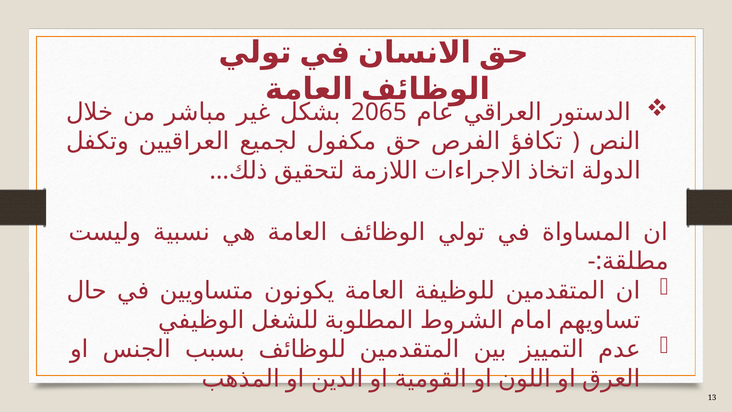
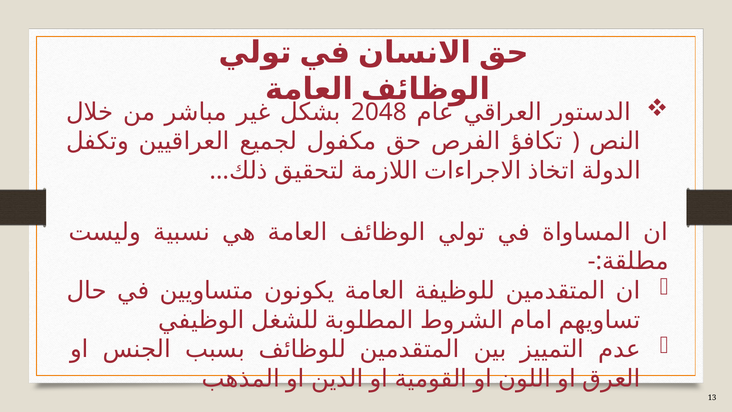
2065: 2065 -> 2048
